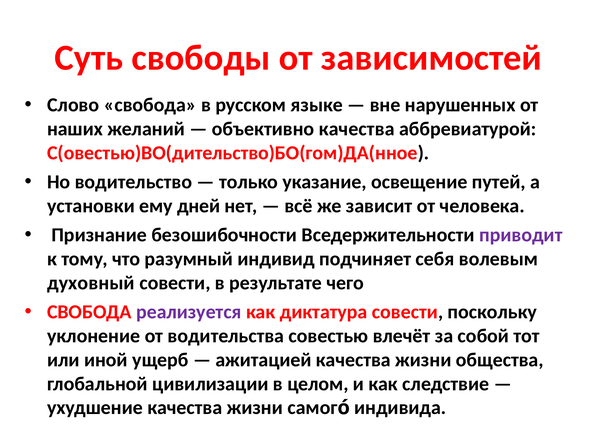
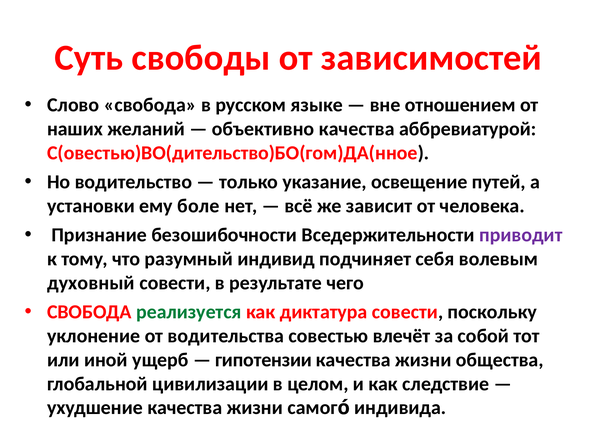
нарушенных: нарушенных -> отношением
дней: дней -> боле
реализуется colour: purple -> green
ажитацией: ажитацией -> гипотензии
